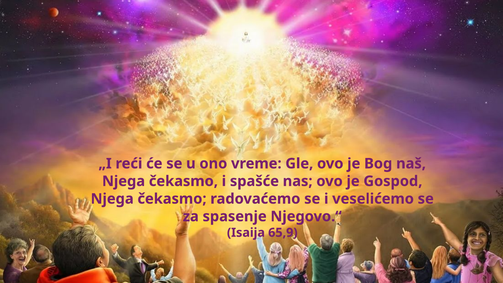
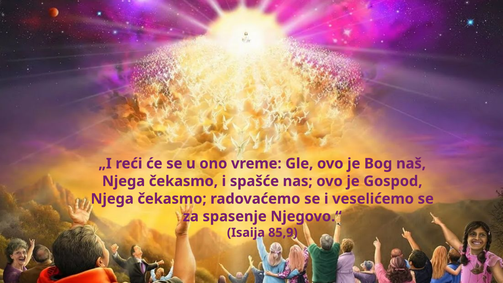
65,9: 65,9 -> 85,9
